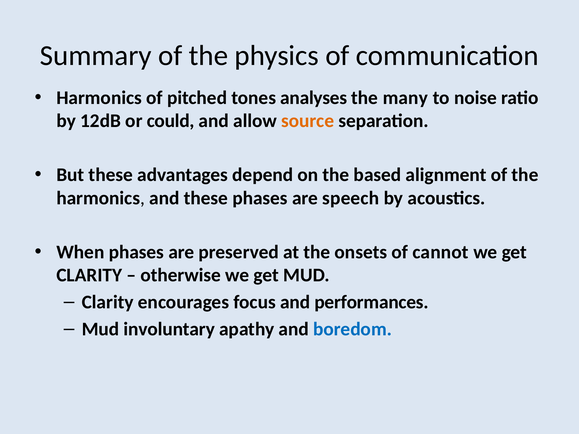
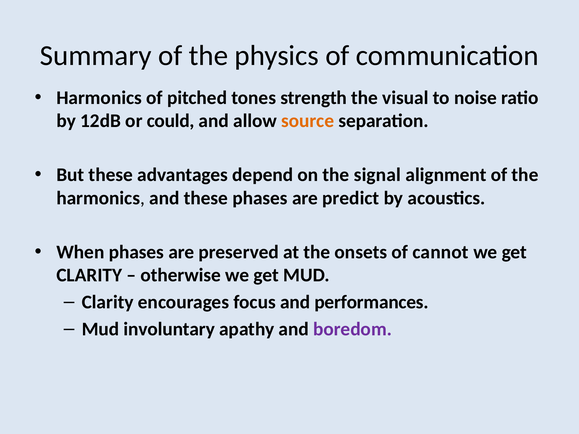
analyses: analyses -> strength
many: many -> visual
based: based -> signal
speech: speech -> predict
boredom colour: blue -> purple
